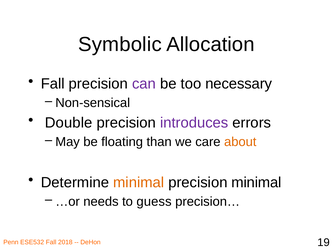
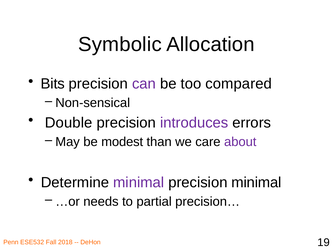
Fall at (53, 84): Fall -> Bits
necessary: necessary -> compared
floating: floating -> modest
about colour: orange -> purple
minimal at (139, 182) colour: orange -> purple
guess: guess -> partial
